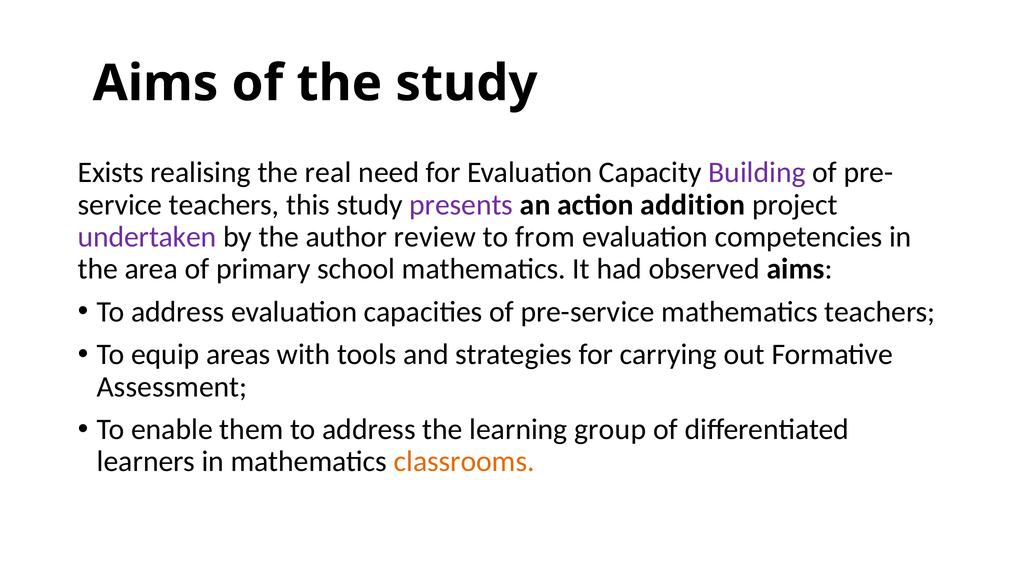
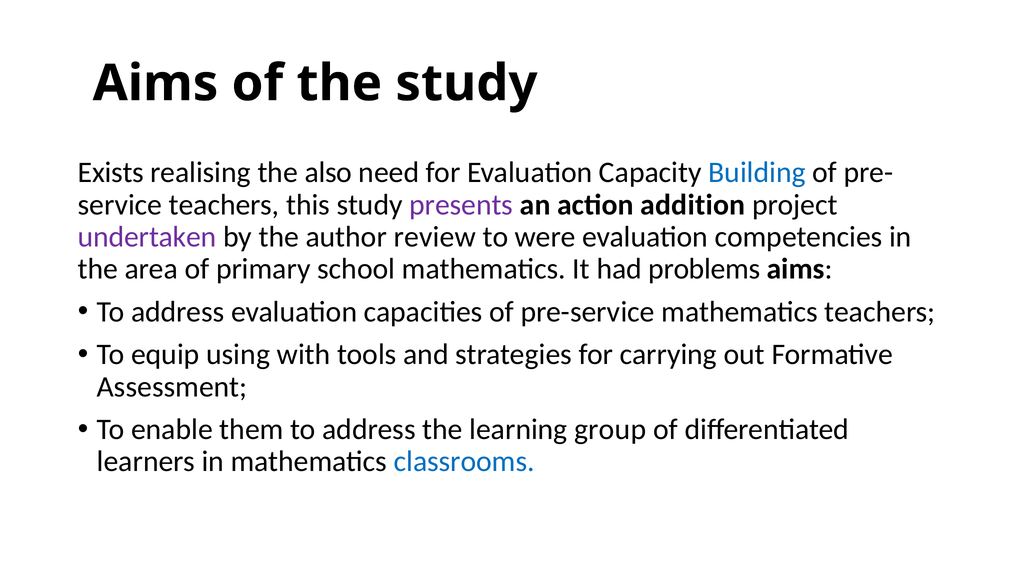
real: real -> also
Building colour: purple -> blue
from: from -> were
observed: observed -> problems
areas: areas -> using
classrooms colour: orange -> blue
